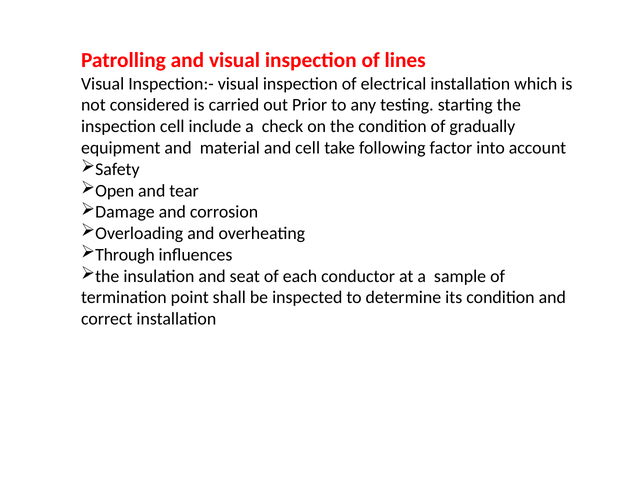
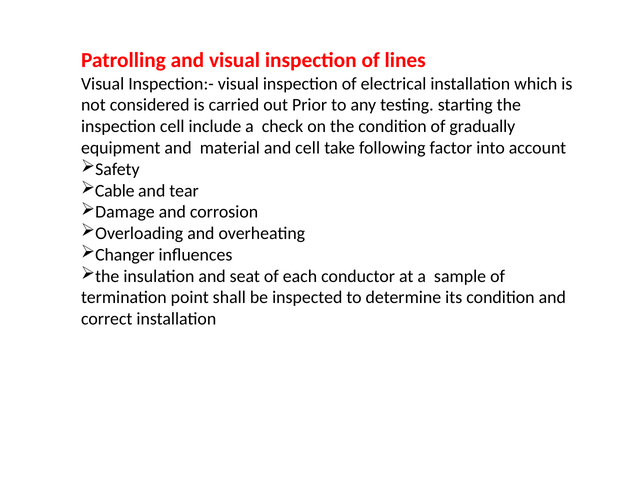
Open: Open -> Cable
Through: Through -> Changer
